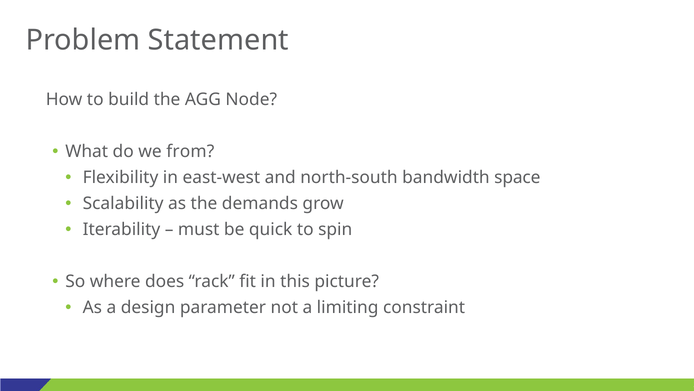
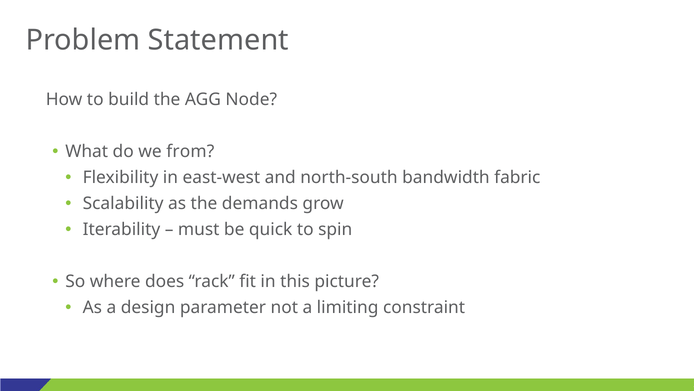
space: space -> fabric
